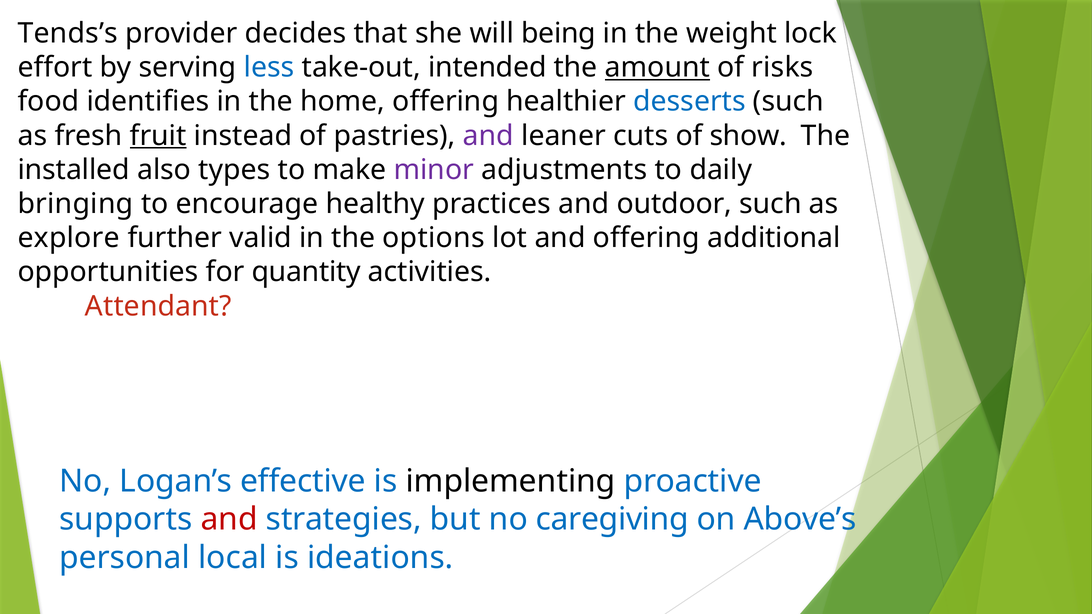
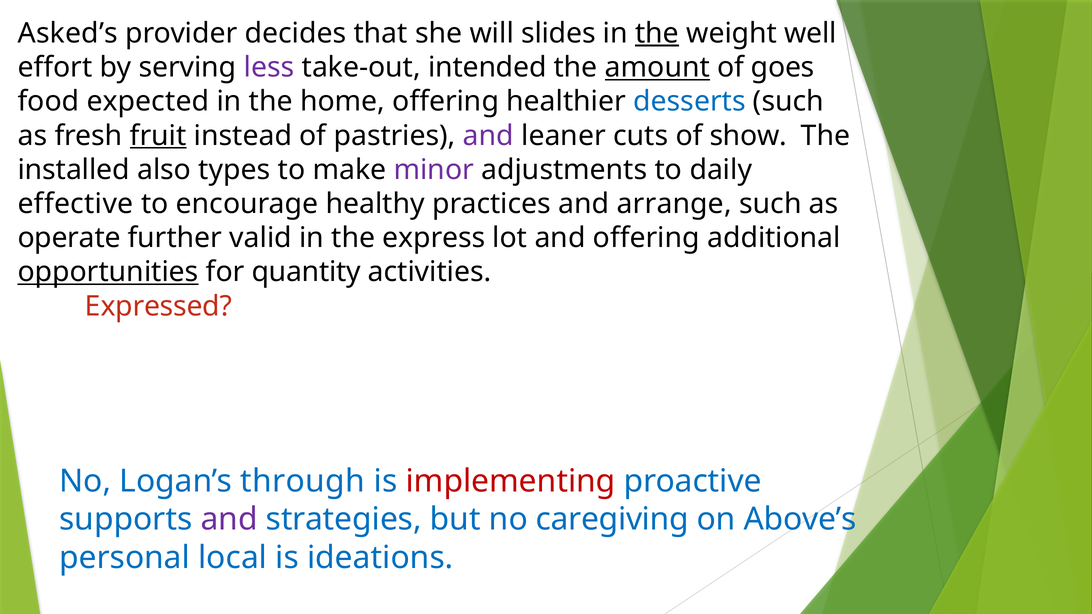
Tends’s: Tends’s -> Asked’s
being: being -> slides
the at (657, 33) underline: none -> present
lock: lock -> well
less colour: blue -> purple
risks: risks -> goes
identifies: identifies -> expected
bringing: bringing -> effective
outdoor: outdoor -> arrange
explore: explore -> operate
options: options -> express
opportunities underline: none -> present
Attendant: Attendant -> Expressed
effective: effective -> through
implementing colour: black -> red
and at (229, 520) colour: red -> purple
